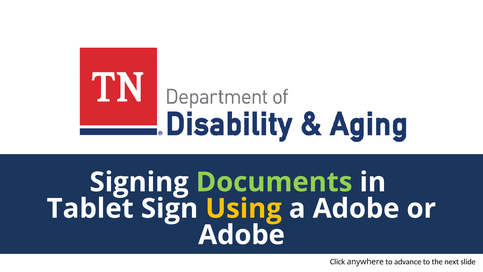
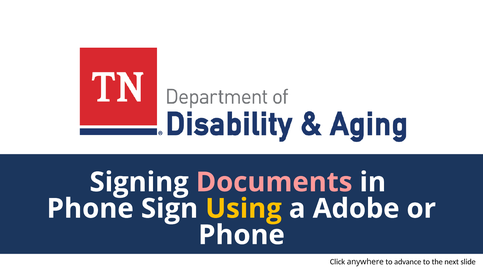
Documents colour: light green -> pink
Tablet at (90, 208): Tablet -> Phone
Adobe at (242, 235): Adobe -> Phone
